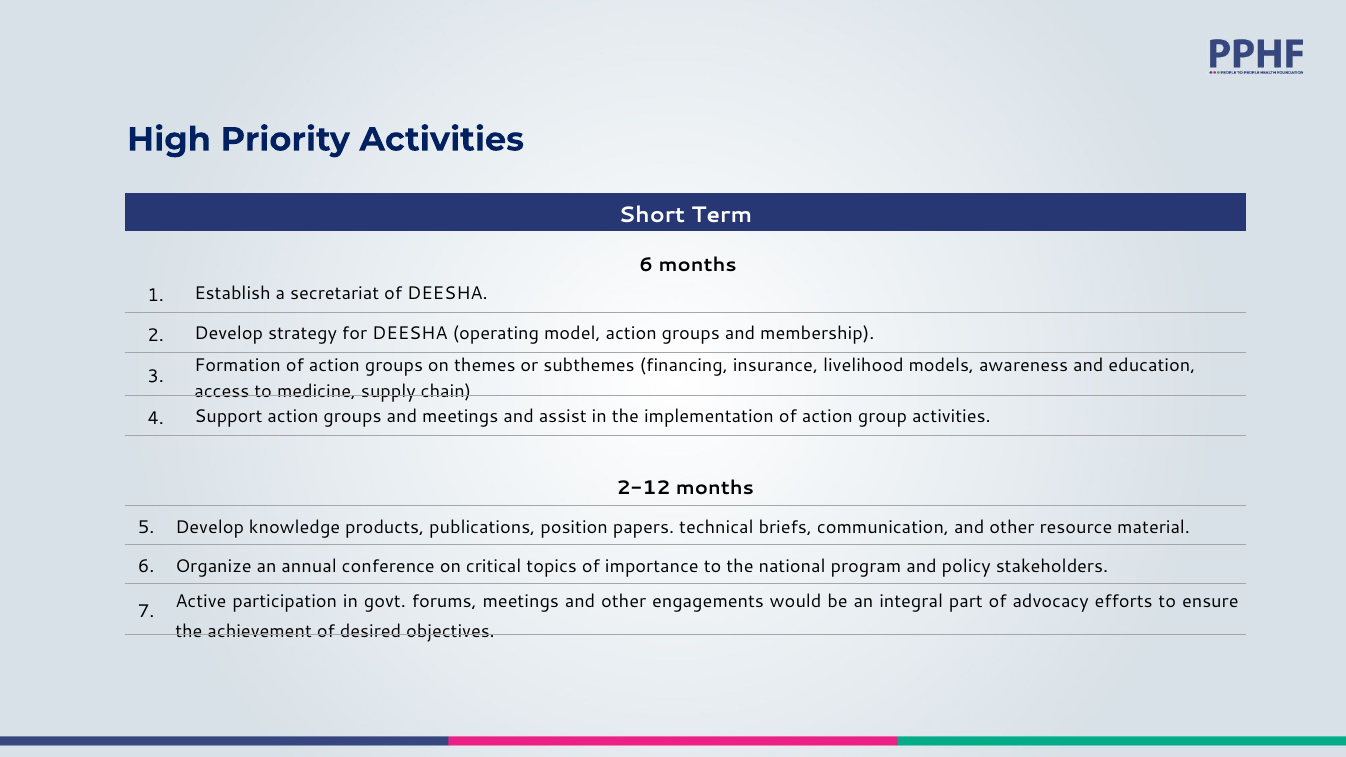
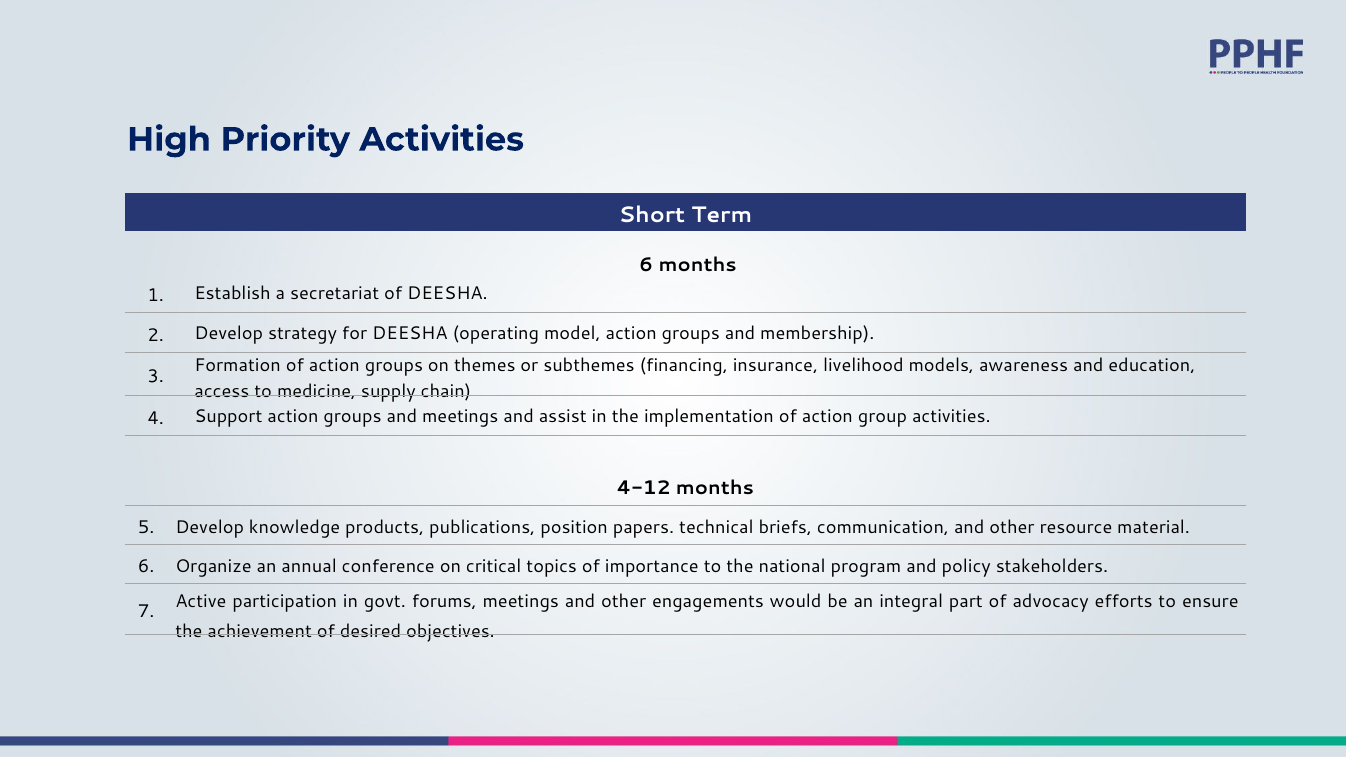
2-12: 2-12 -> 4-12
